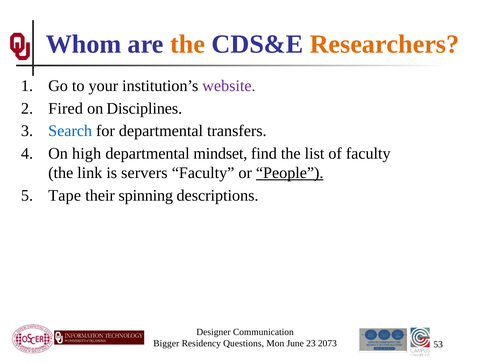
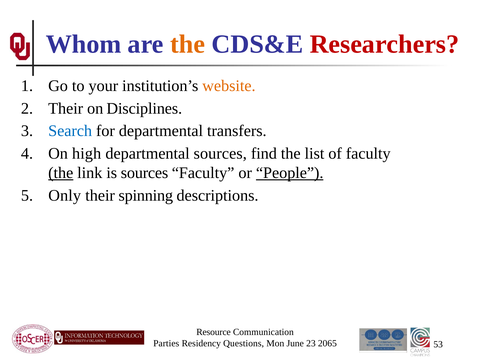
Researchers colour: orange -> red
website colour: purple -> orange
Fired at (66, 108): Fired -> Their
departmental mindset: mindset -> sources
the at (61, 173) underline: none -> present
is servers: servers -> sources
Tape: Tape -> Only
Designer: Designer -> Resource
Bigger: Bigger -> Parties
2073: 2073 -> 2065
